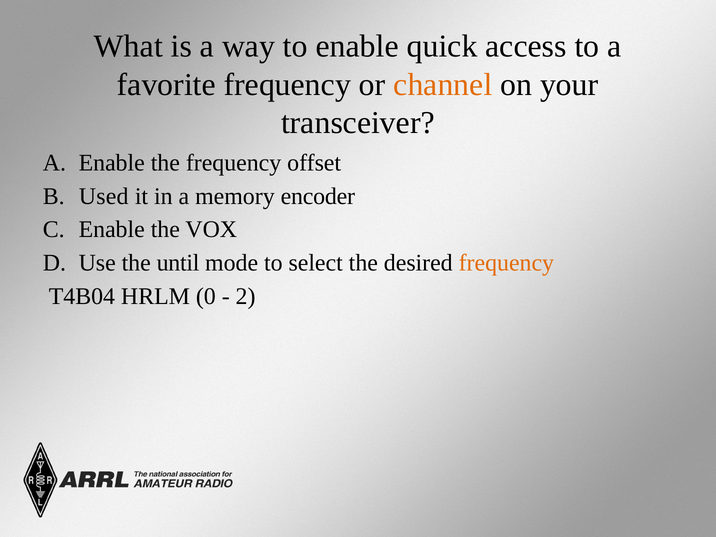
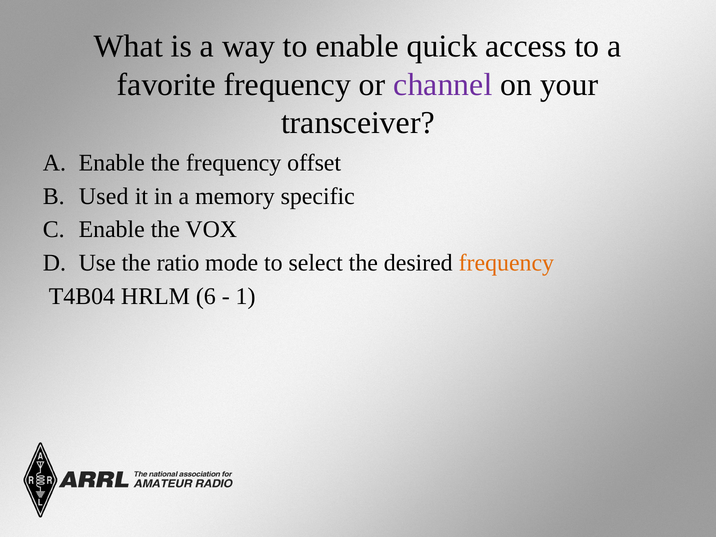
channel colour: orange -> purple
encoder: encoder -> specific
until: until -> ratio
0: 0 -> 6
2: 2 -> 1
